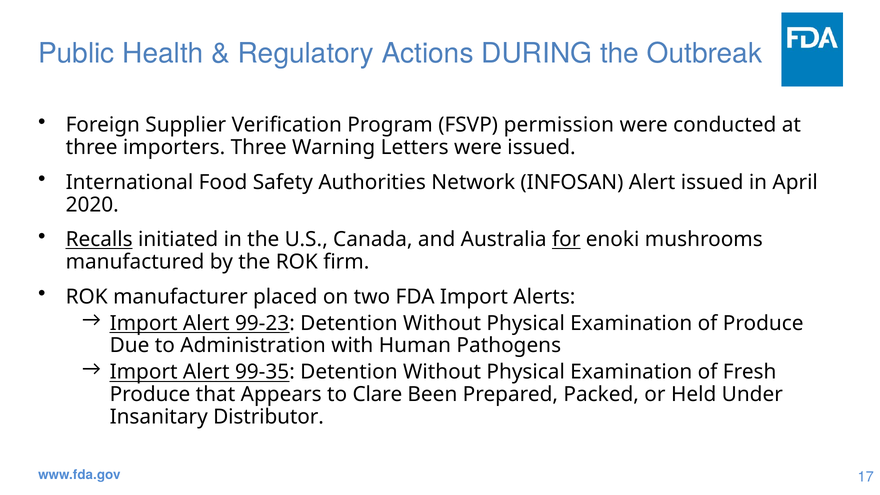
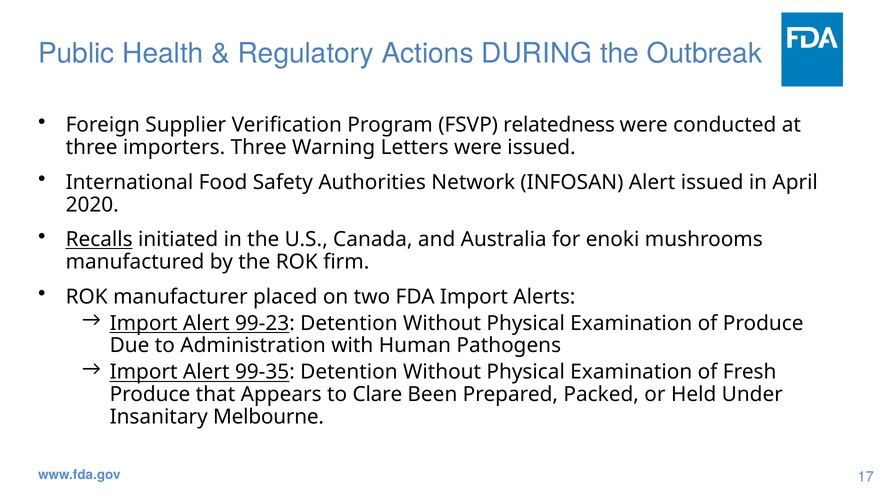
permission: permission -> relatedness
for underline: present -> none
Distributor: Distributor -> Melbourne
